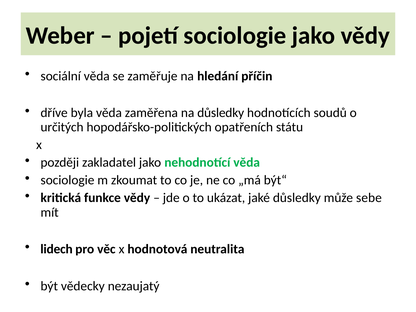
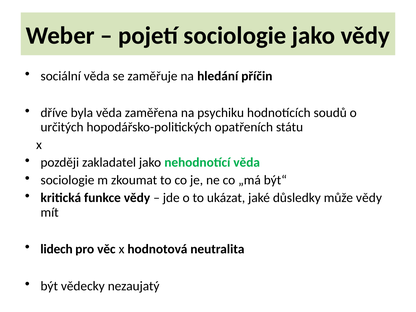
na důsledky: důsledky -> psychiku
může sebe: sebe -> vědy
